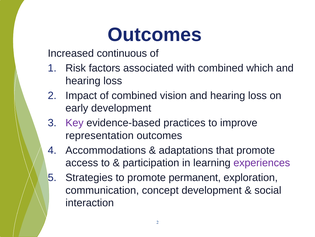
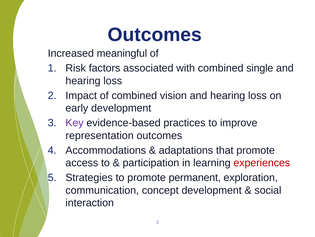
continuous: continuous -> meaningful
which: which -> single
experiences colour: purple -> red
